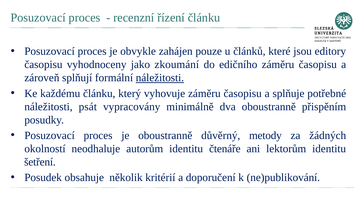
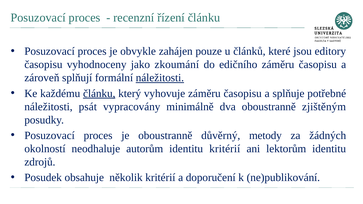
článku at (99, 93) underline: none -> present
přispěním: přispěním -> zjištěným
identitu čtenáře: čtenáře -> kritérií
šetření: šetření -> zdrojů
